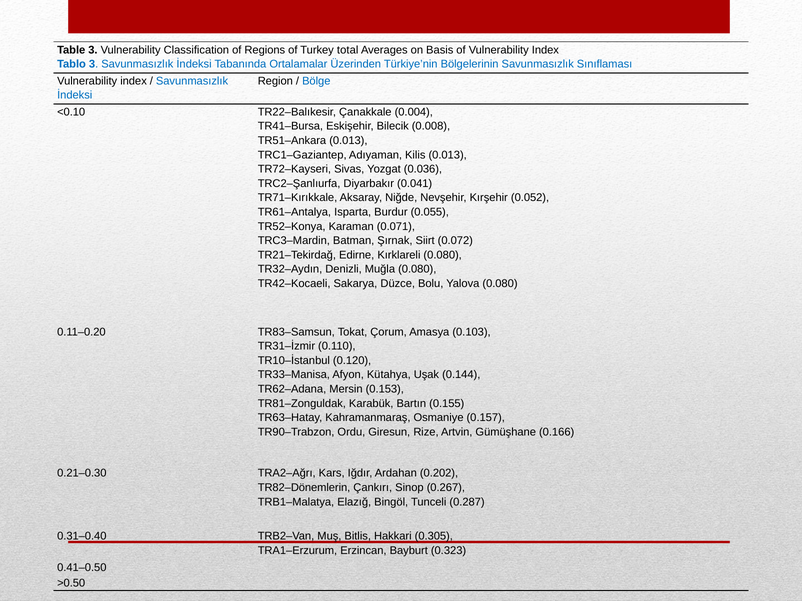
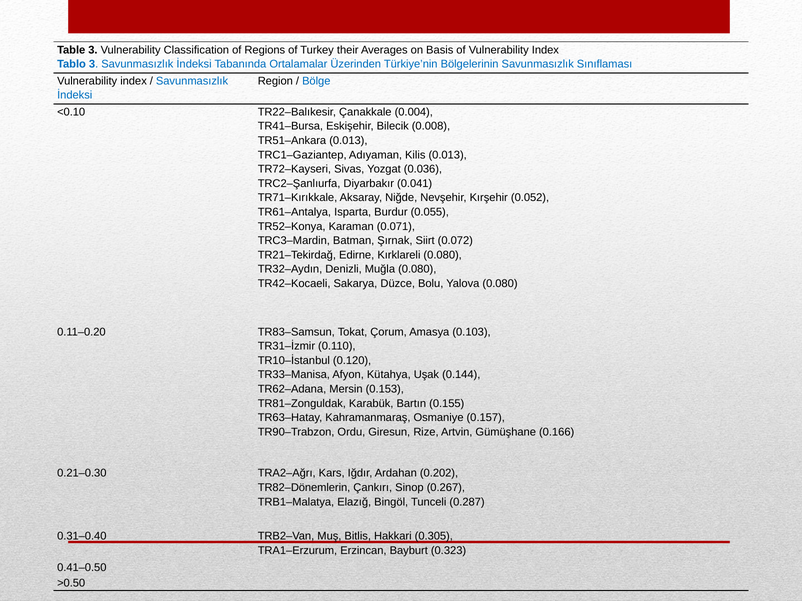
total: total -> their
